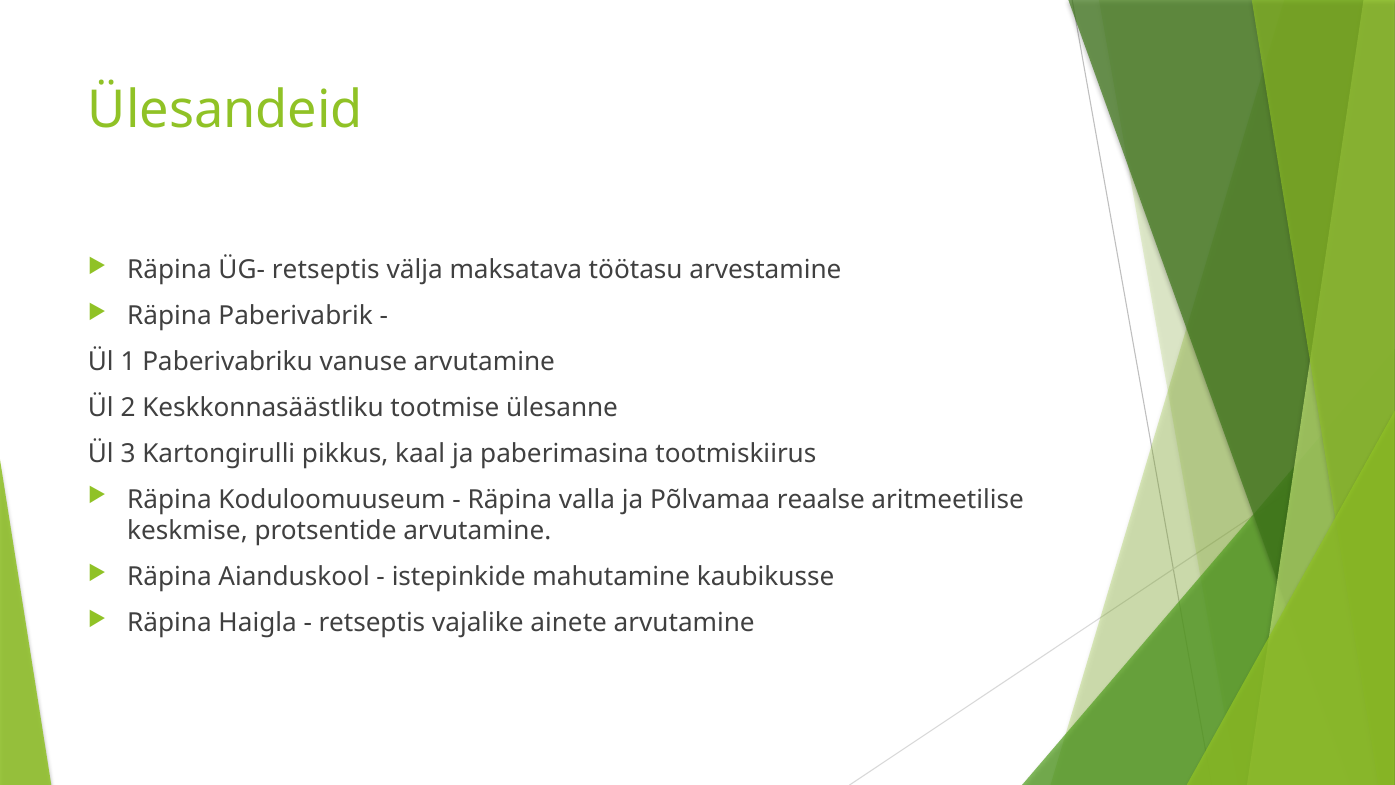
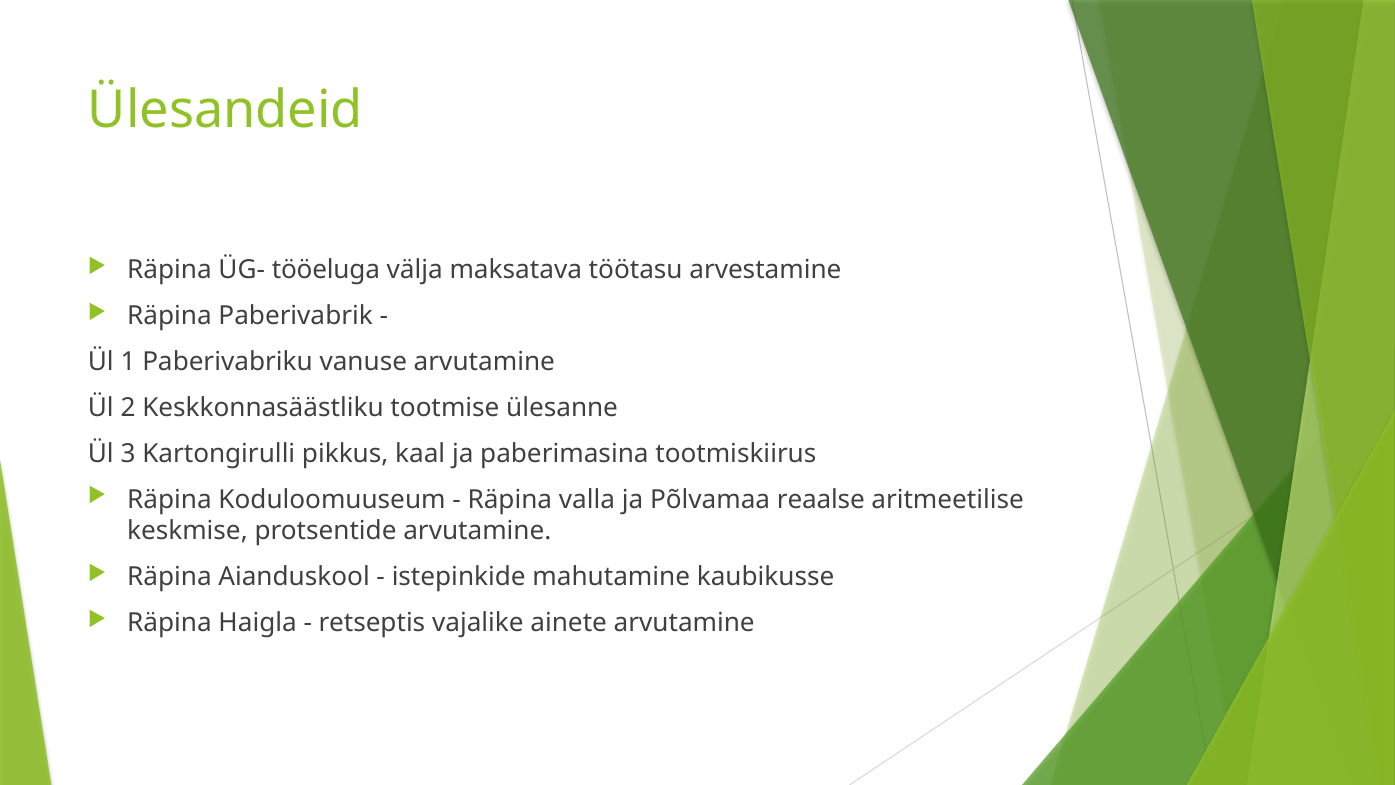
ÜG- retseptis: retseptis -> tööeluga
